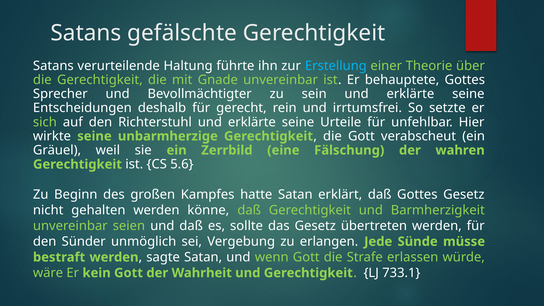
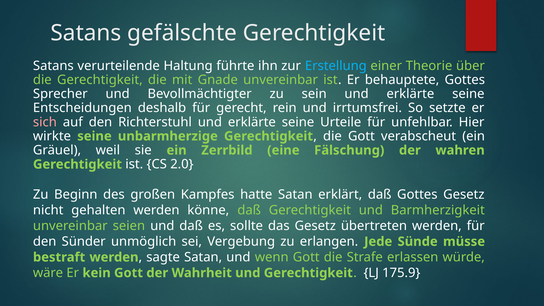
sich colour: light green -> pink
5.6: 5.6 -> 2.0
733.1: 733.1 -> 175.9
